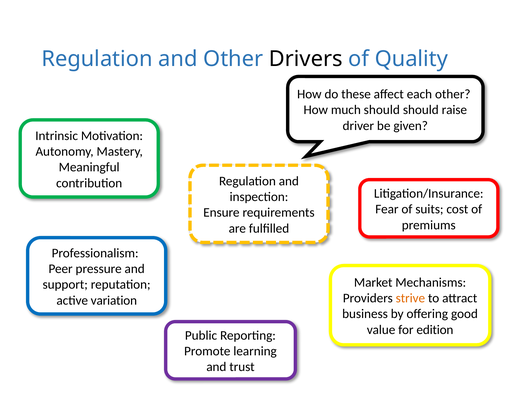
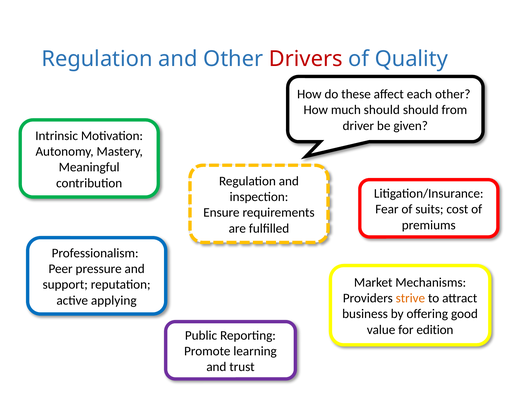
Drivers colour: black -> red
raise: raise -> from
variation: variation -> applying
